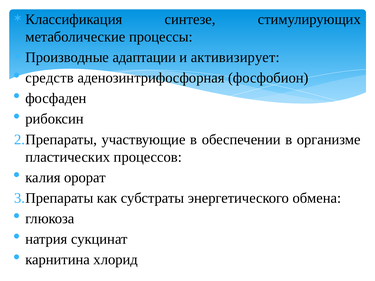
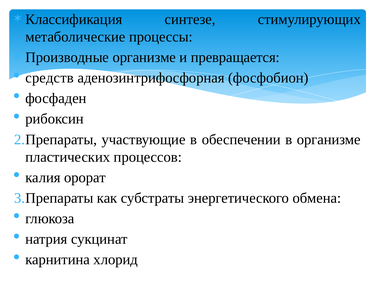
Производные адаптации: адаптации -> организме
активизирует: активизирует -> превращается
